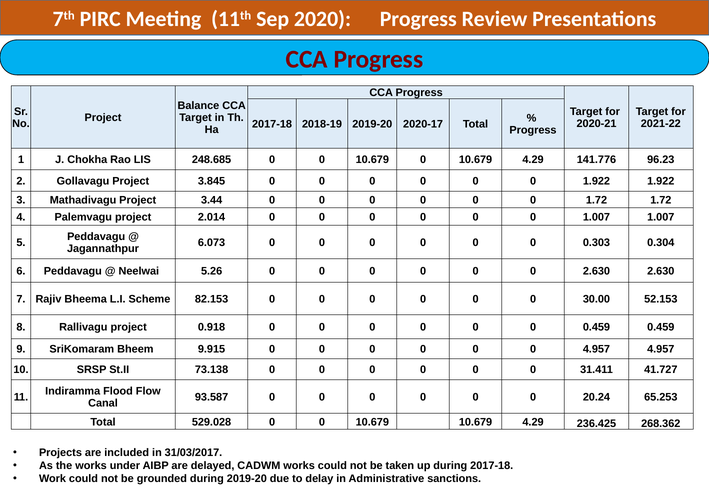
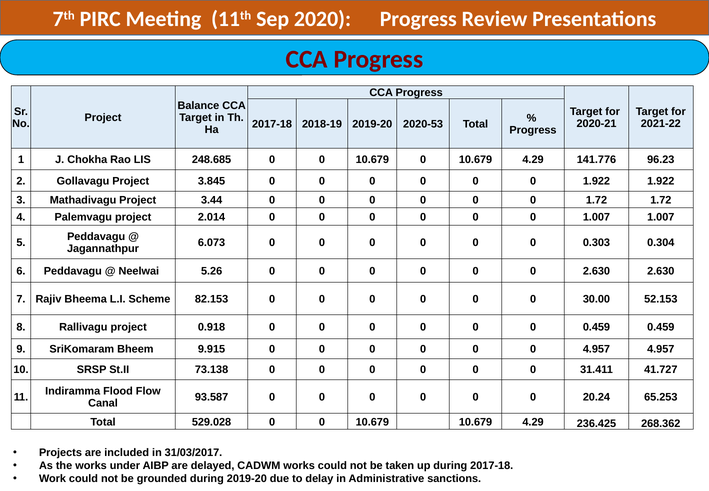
2020-17: 2020-17 -> 2020-53
